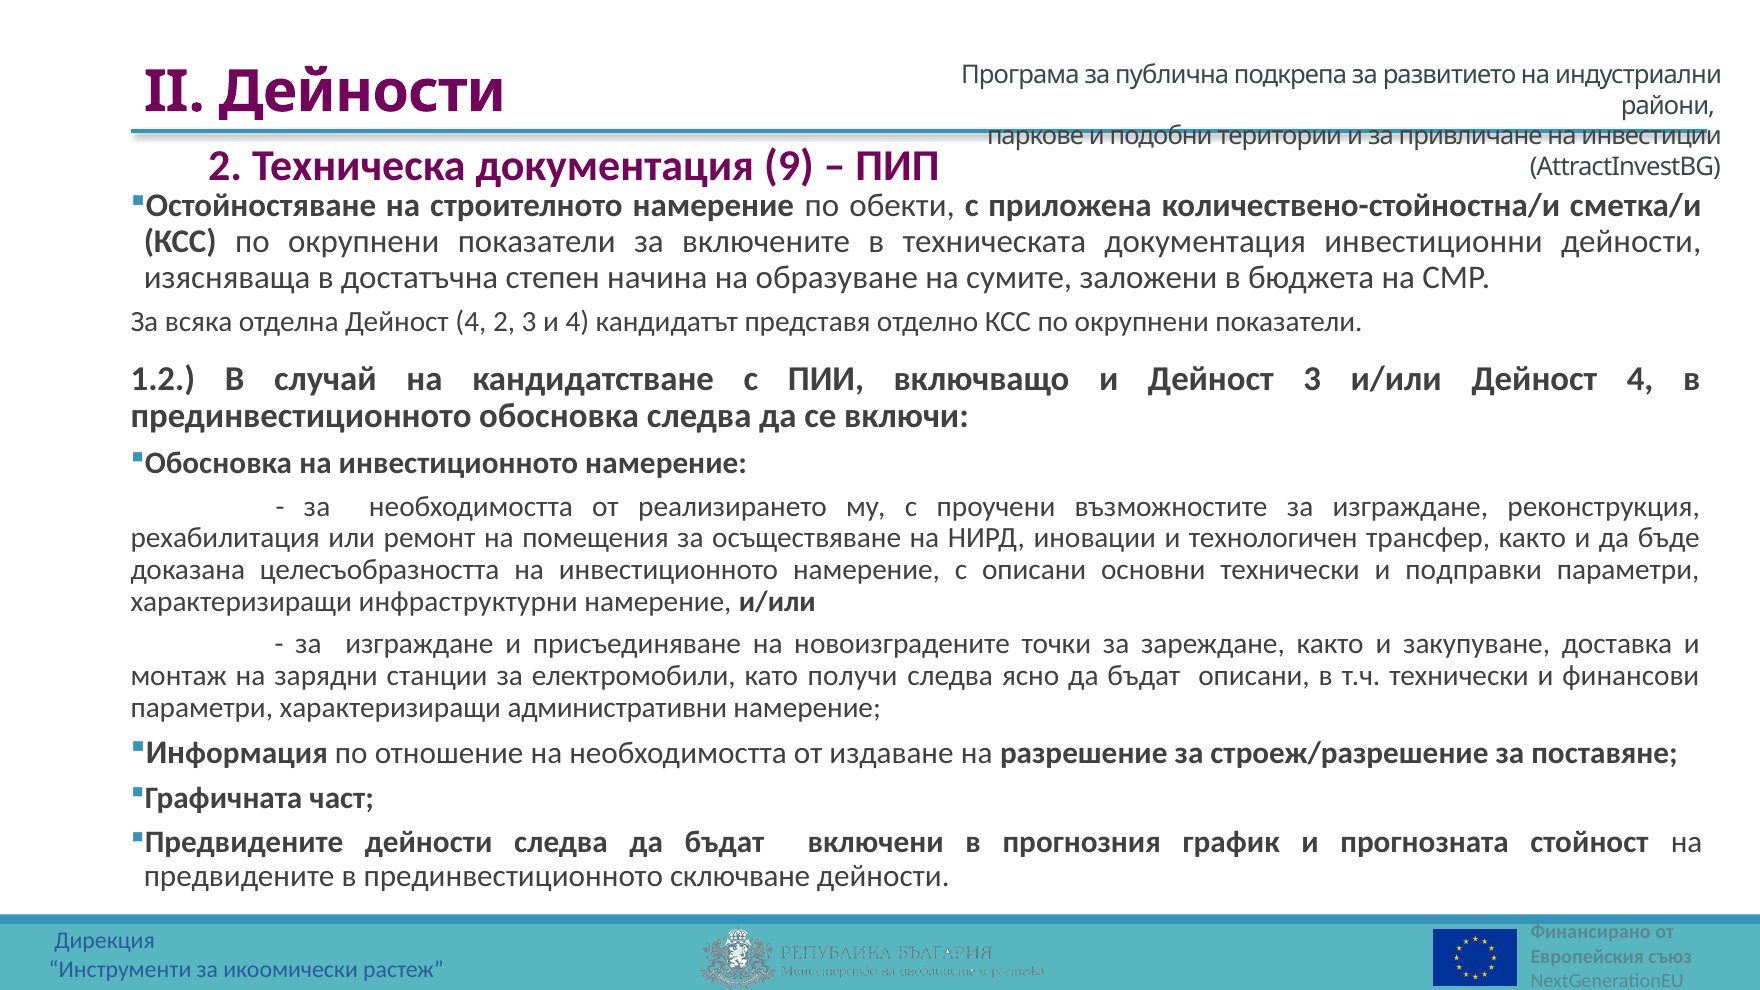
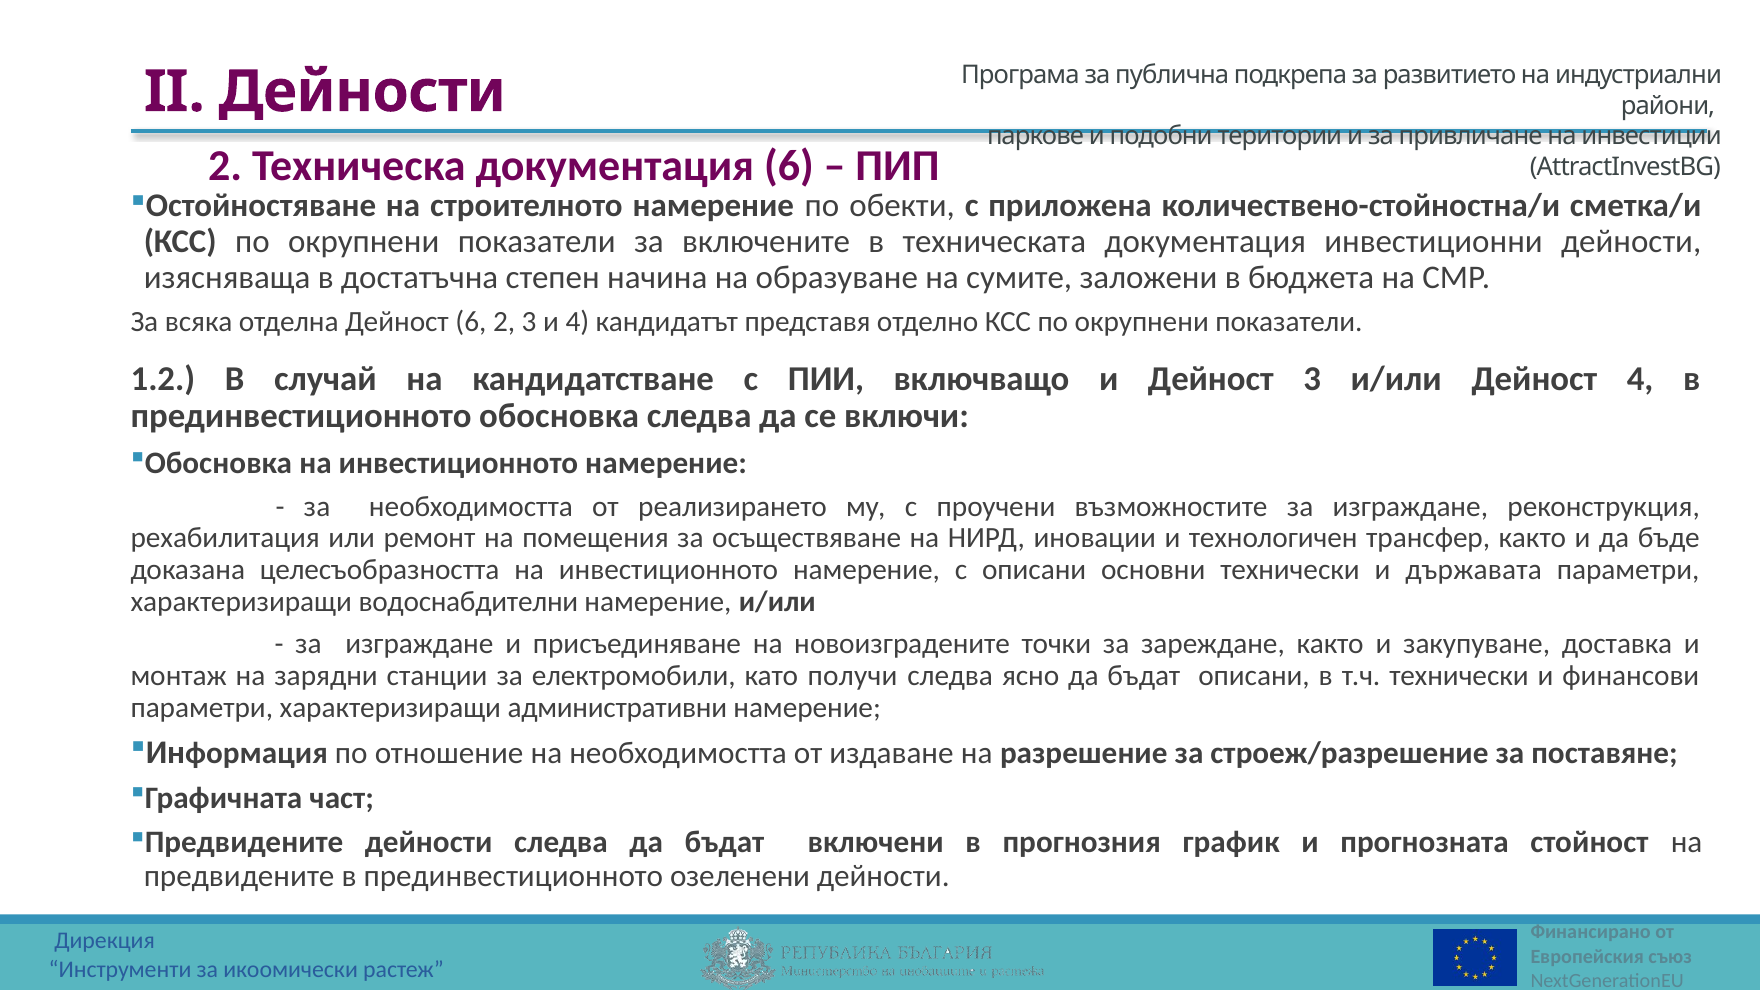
документация 9: 9 -> 6
отделна Дейност 4: 4 -> 6
подправки: подправки -> държавата
инфраструктурни: инфраструктурни -> водоснабдителни
сключване: сключване -> озеленени
